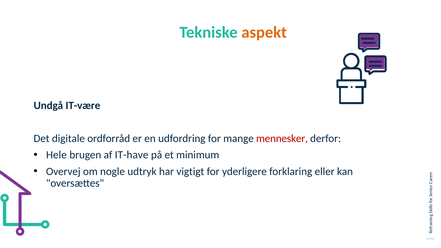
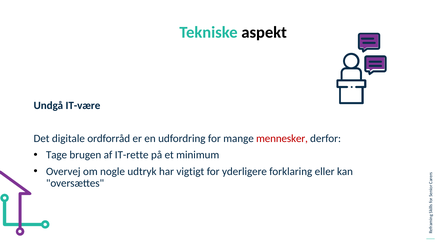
aspekt colour: orange -> black
Hele: Hele -> Tage
IT-have: IT-have -> IT-rette
